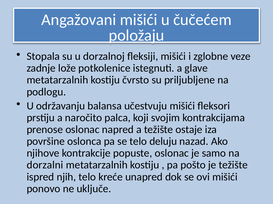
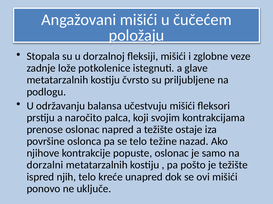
deluju: deluju -> težine
